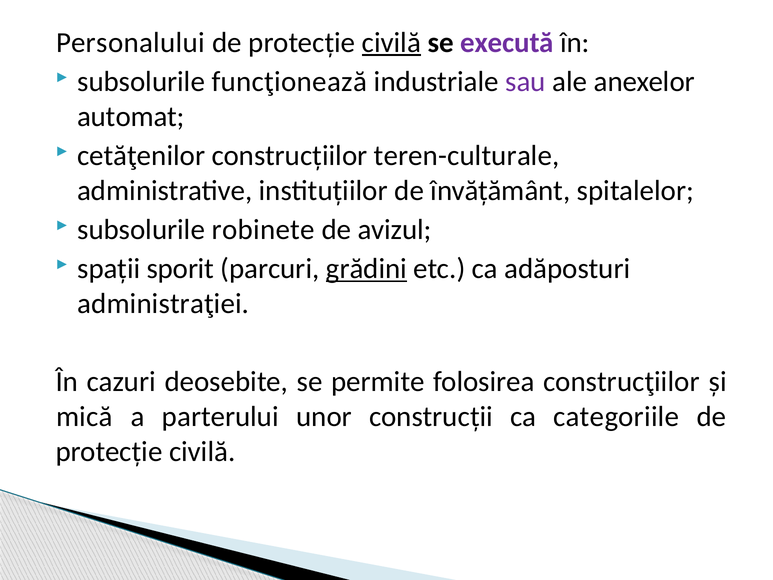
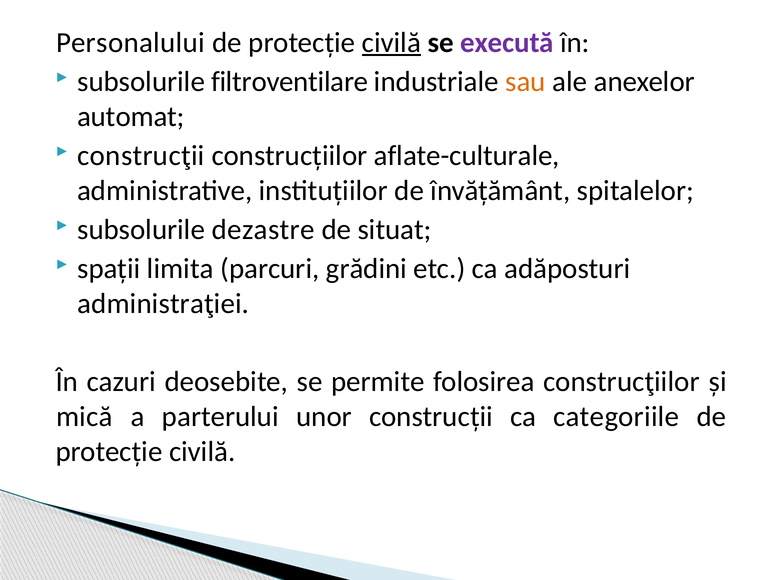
funcţionează: funcţionează -> filtroventilare
sau colour: purple -> orange
cetăţenilor at (141, 156): cetăţenilor -> construcţii
teren-culturale: teren-culturale -> aflate-culturale
robinete: robinete -> dezastre
avizul: avizul -> situat
sporit: sporit -> limita
grădini underline: present -> none
